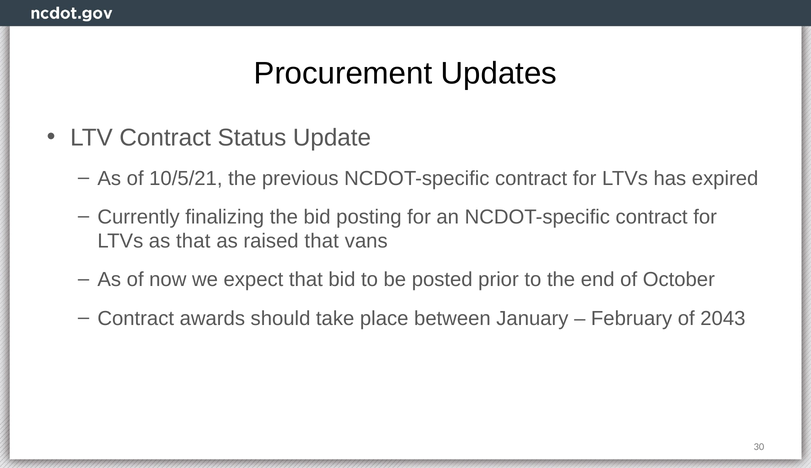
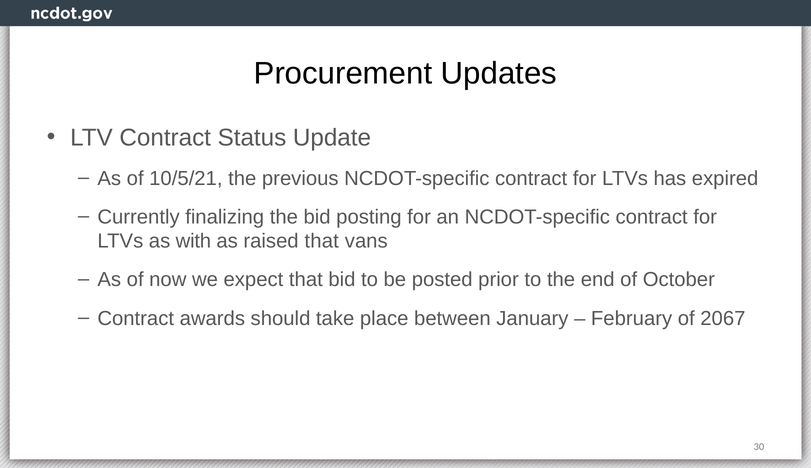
as that: that -> with
2043: 2043 -> 2067
